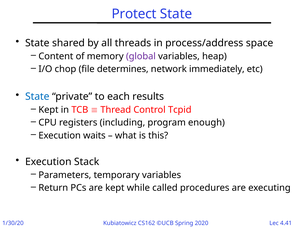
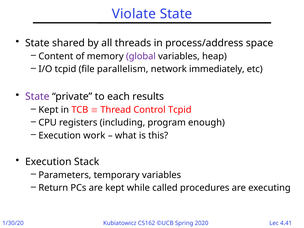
Protect: Protect -> Violate
I/O chop: chop -> tcpid
determines: determines -> parallelism
State at (37, 97) colour: blue -> purple
waits: waits -> work
